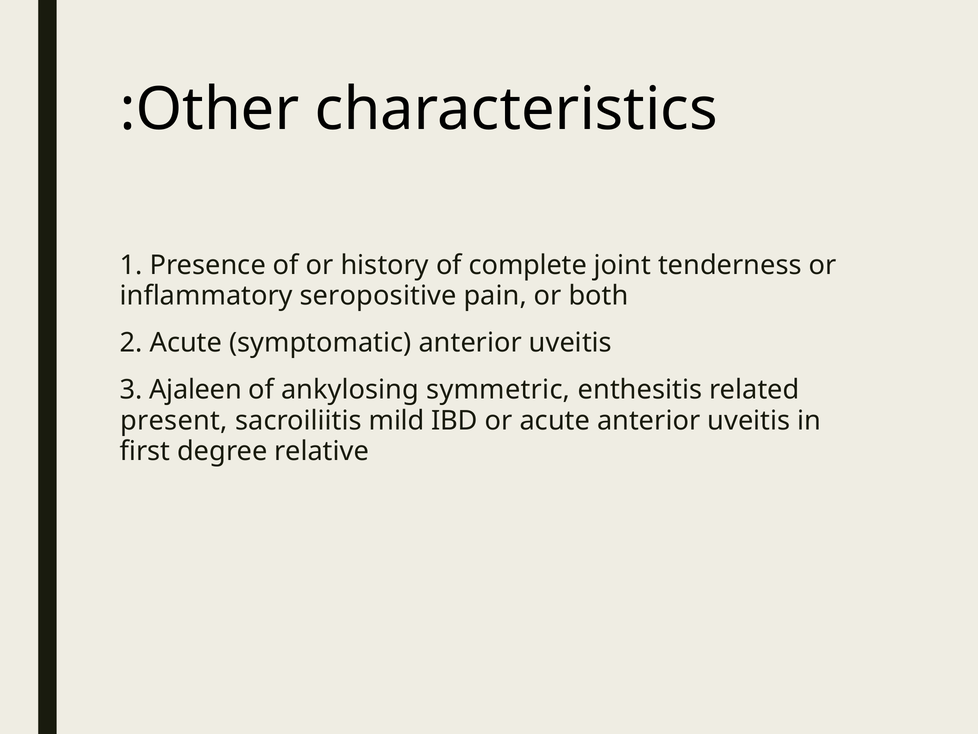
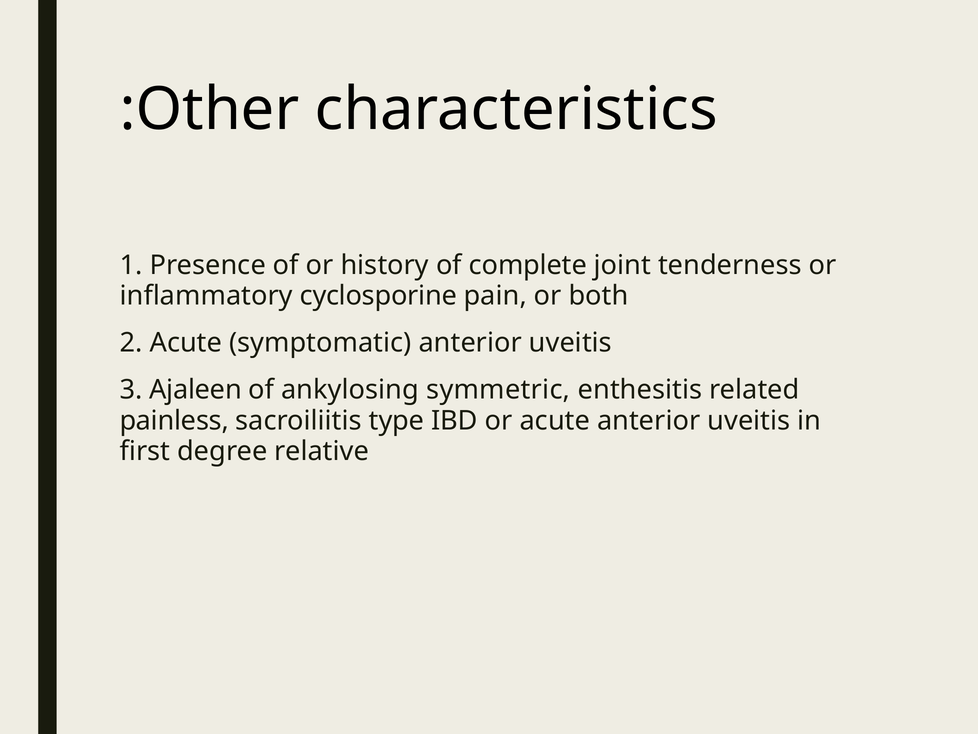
seropositive: seropositive -> cyclosporine
present: present -> painless
mild: mild -> type
